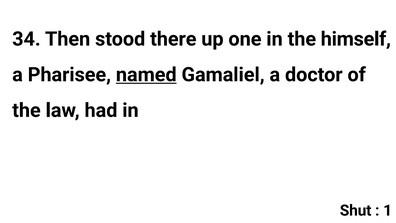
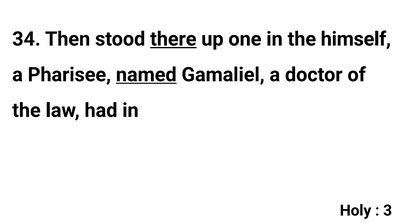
there underline: none -> present
Shut: Shut -> Holy
1: 1 -> 3
